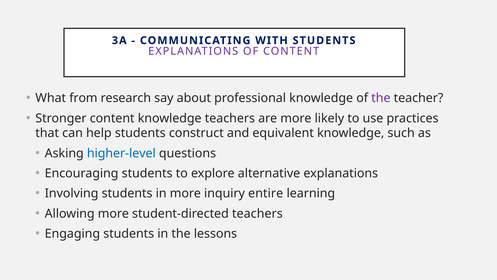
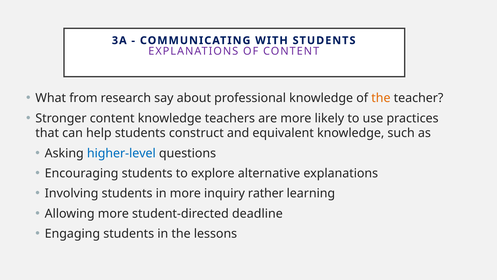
the at (381, 98) colour: purple -> orange
entire: entire -> rather
student-directed teachers: teachers -> deadline
